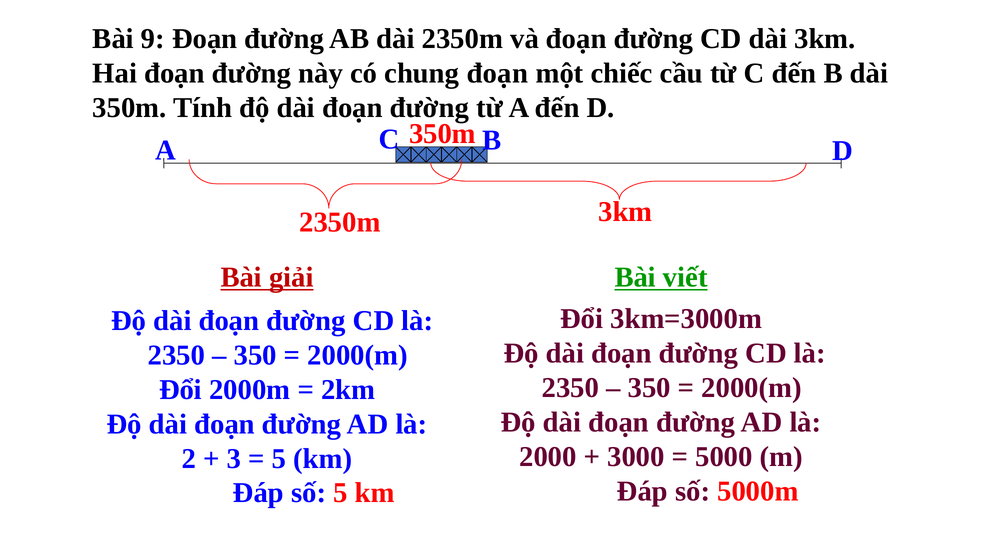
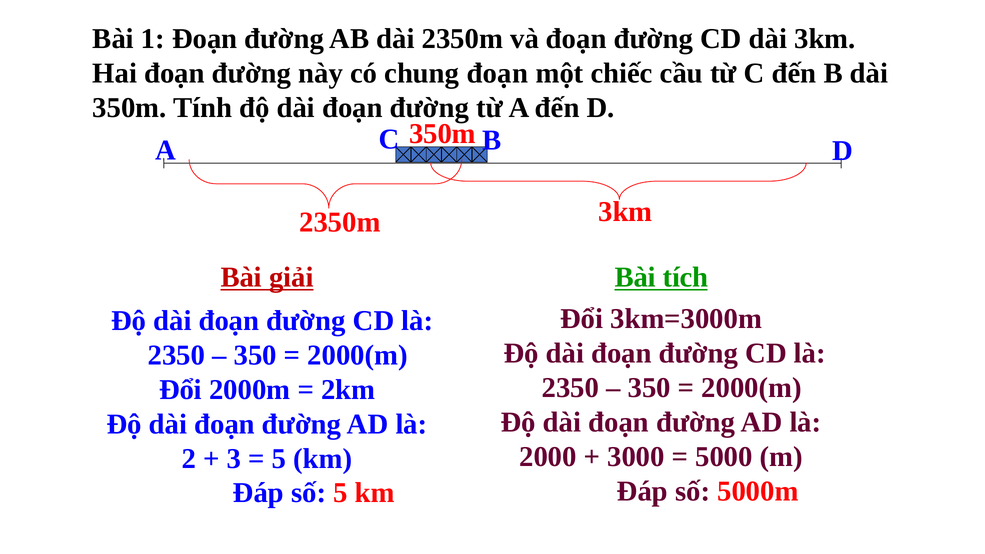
9: 9 -> 1
viết: viết -> tích
